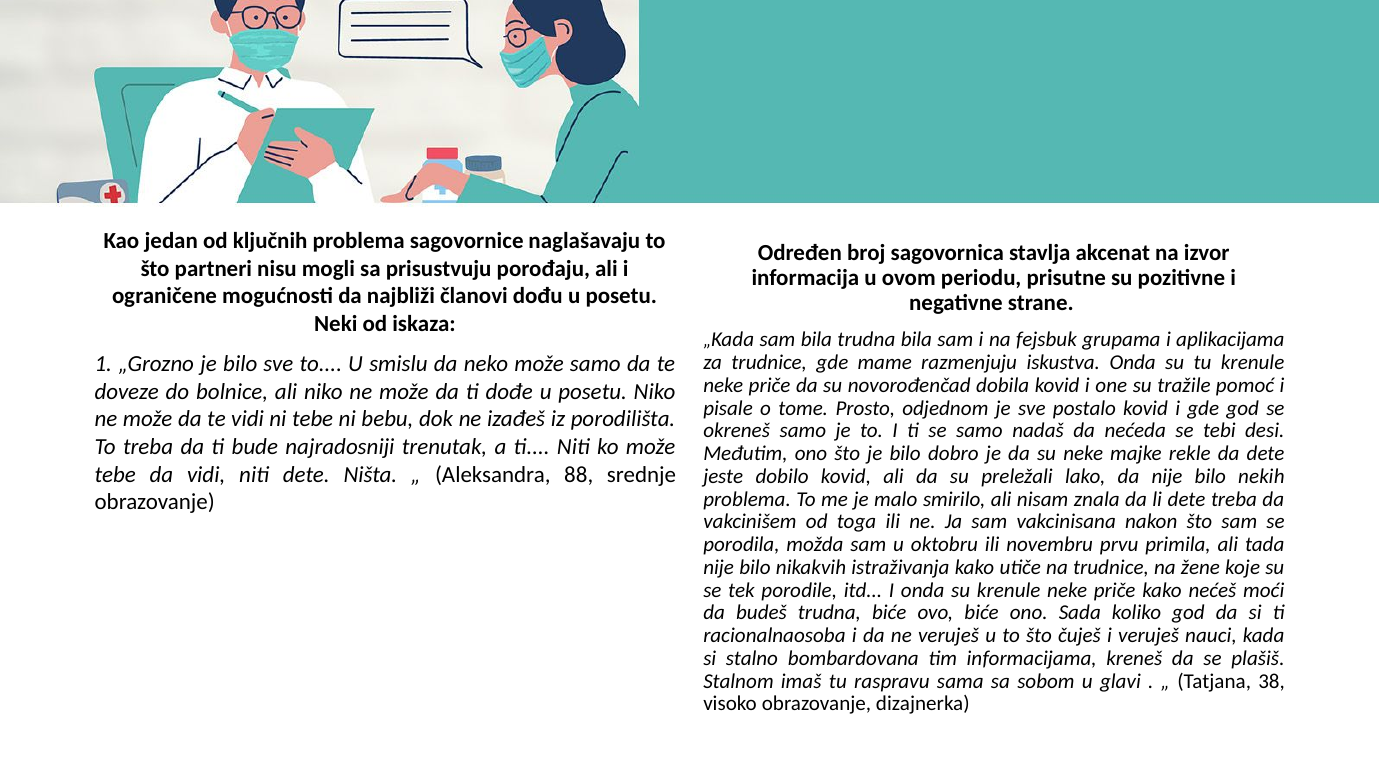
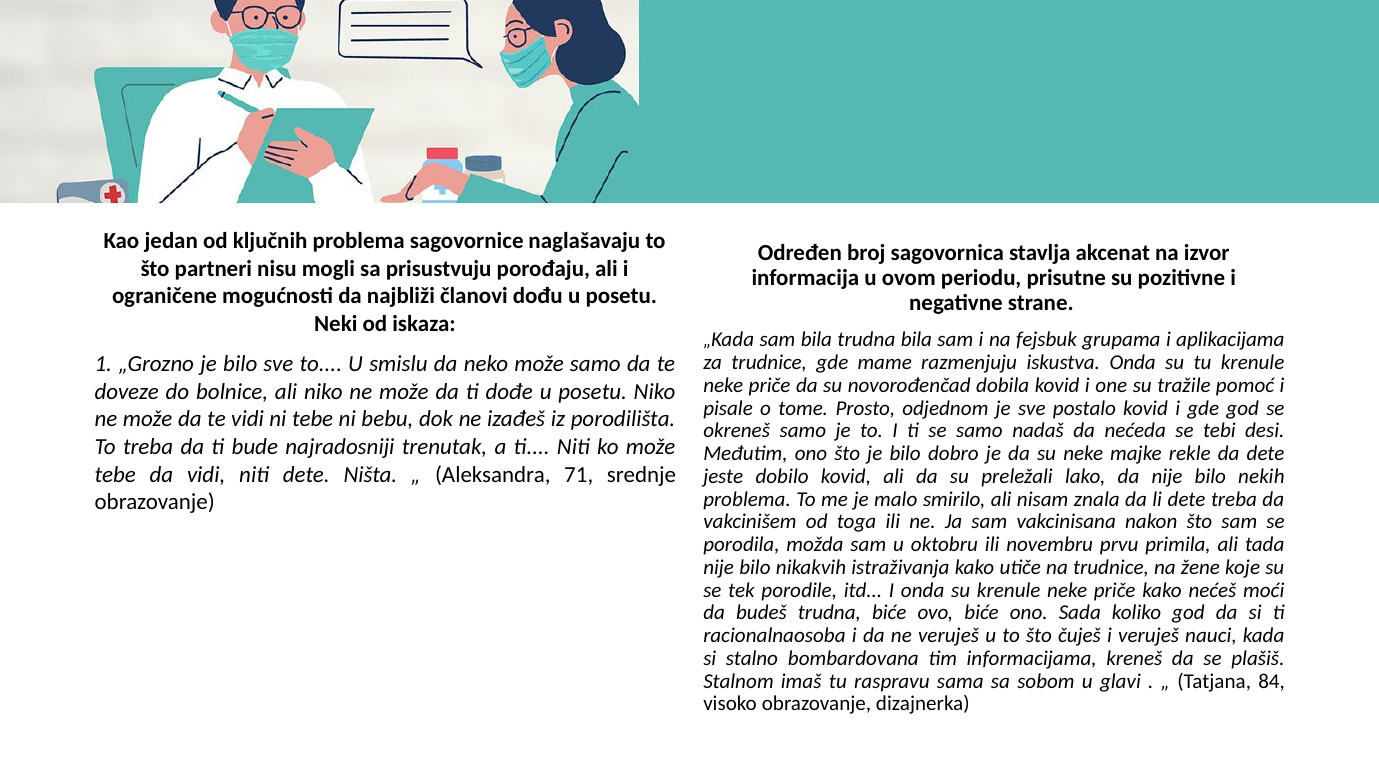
88: 88 -> 71
38: 38 -> 84
